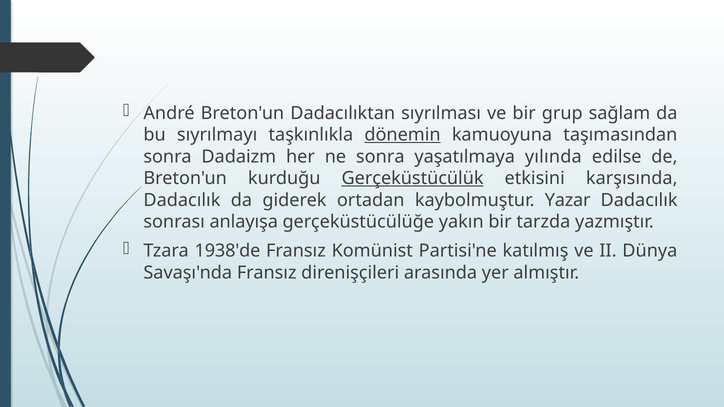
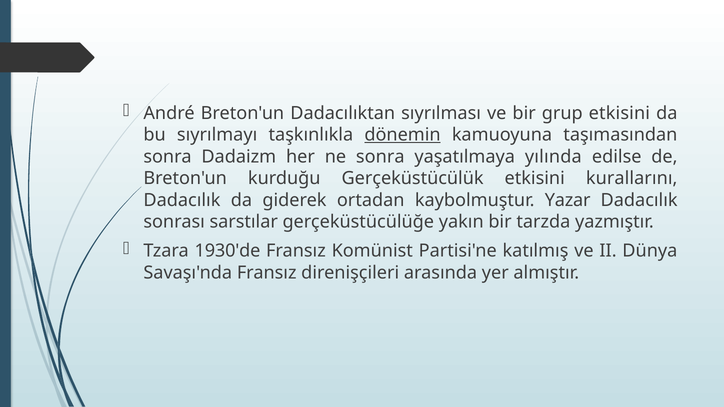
grup sağlam: sağlam -> etkisini
Gerçeküstücülük underline: present -> none
karşısında: karşısında -> kurallarını
anlayışa: anlayışa -> sarstılar
1938'de: 1938'de -> 1930'de
